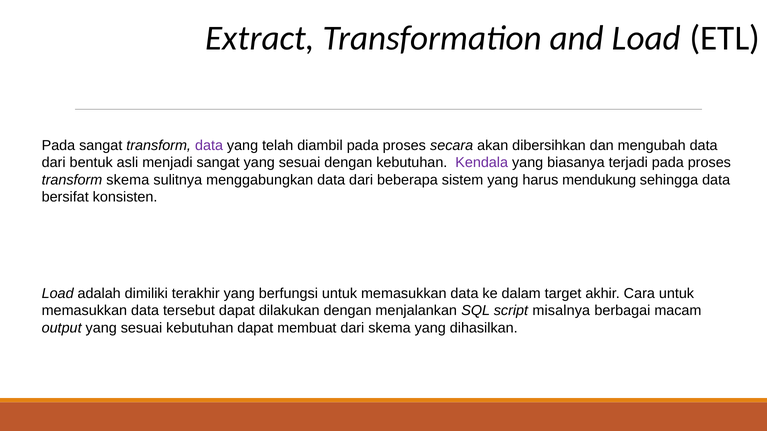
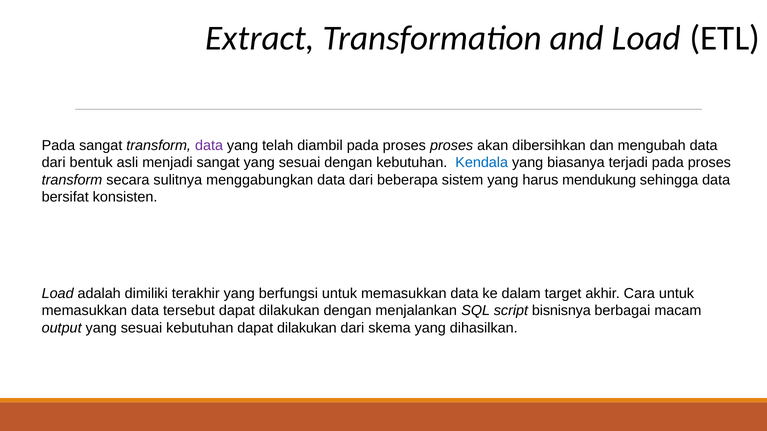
proses secara: secara -> proses
Kendala colour: purple -> blue
transform skema: skema -> secara
misalnya: misalnya -> bisnisnya
kebutuhan dapat membuat: membuat -> dilakukan
